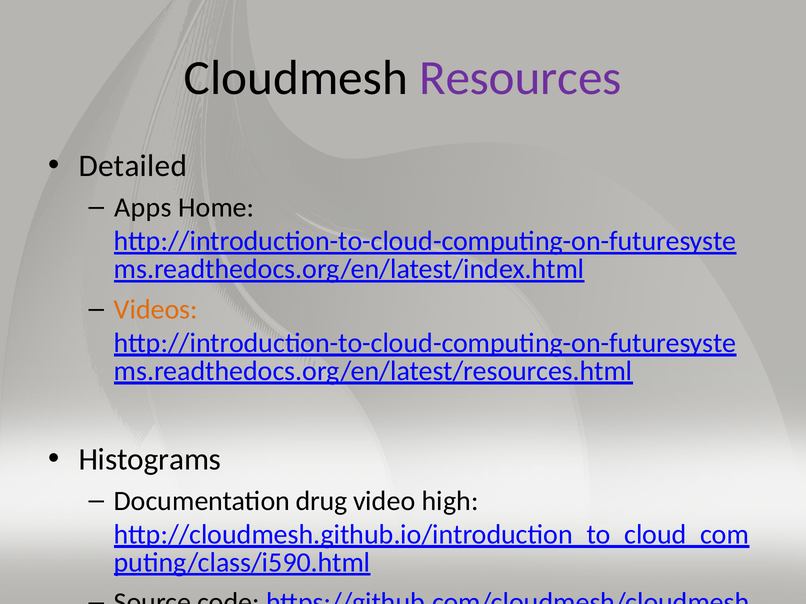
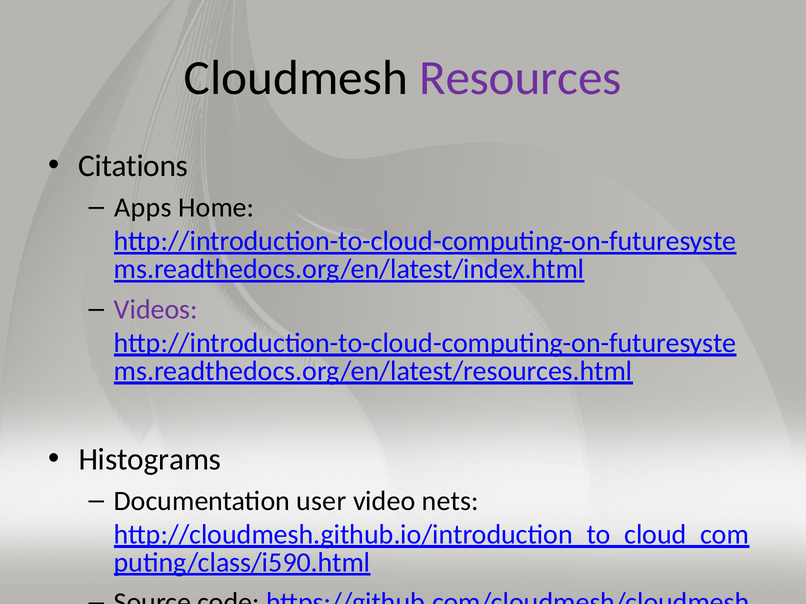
Detailed: Detailed -> Citations
Videos colour: orange -> purple
drug: drug -> user
high: high -> nets
